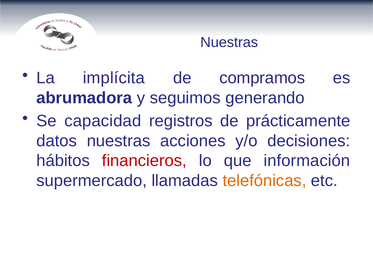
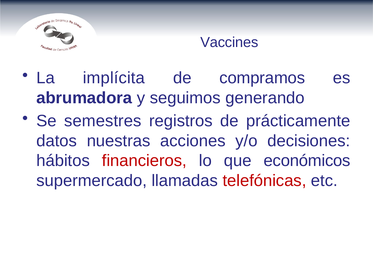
Nuestras at (229, 43): Nuestras -> Vaccines
capacidad: capacidad -> semestres
información: información -> económicos
telefónicas colour: orange -> red
